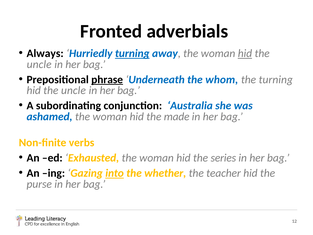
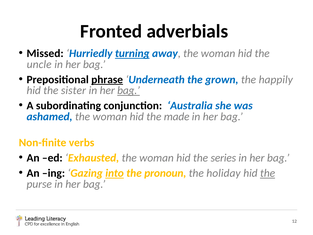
Always: Always -> Missed
hid at (245, 53) underline: present -> none
whom: whom -> grown
the turning: turning -> happily
uncle at (73, 90): uncle -> sister
bag at (129, 90) underline: none -> present
whether: whether -> pronoun
teacher: teacher -> holiday
the at (268, 173) underline: none -> present
